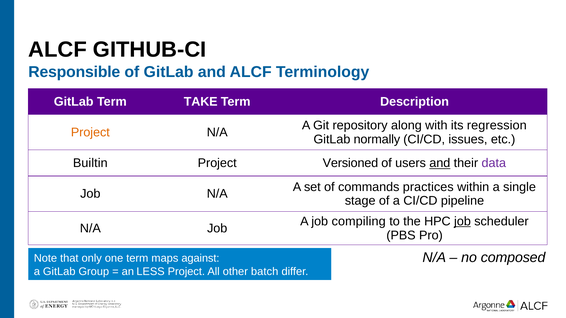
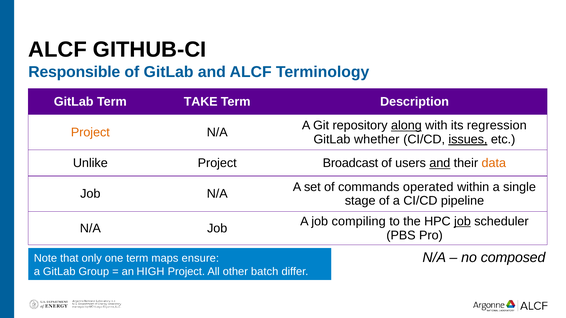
along underline: none -> present
normally: normally -> whether
issues underline: none -> present
Builtin: Builtin -> Unlike
Versioned: Versioned -> Broadcast
data colour: purple -> orange
practices: practices -> operated
against: against -> ensure
LESS: LESS -> HIGH
